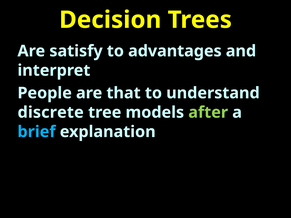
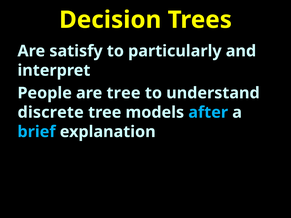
advantages: advantages -> particularly
are that: that -> tree
after colour: light green -> light blue
